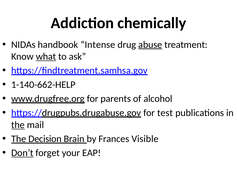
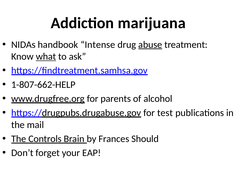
chemically: chemically -> marijuana
1-140-662-HELP: 1-140-662-HELP -> 1-807-662-HELP
the at (18, 125) underline: present -> none
Decision: Decision -> Controls
Visible: Visible -> Should
Don’t underline: present -> none
